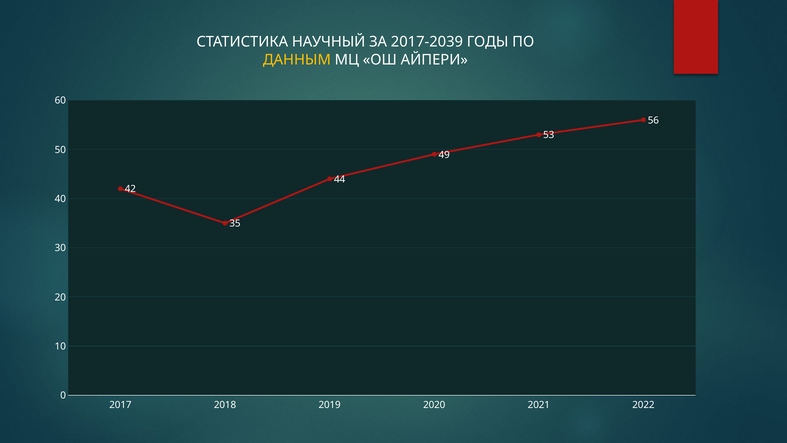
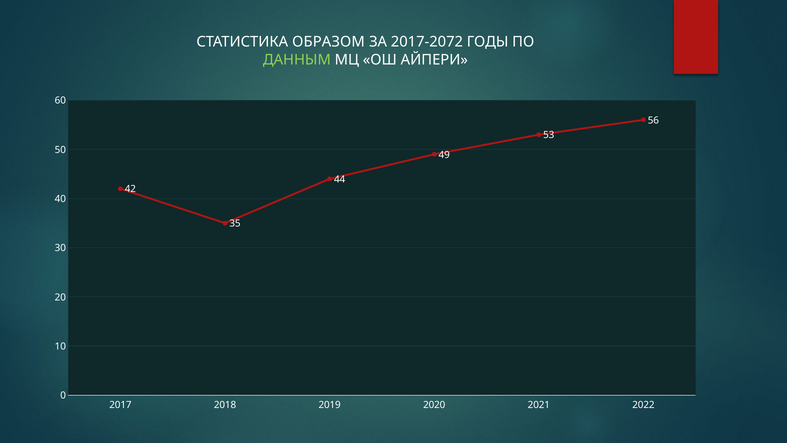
НАУЧНЫЙ: НАУЧНЫЙ -> ОБРАЗОМ
2017-2039: 2017-2039 -> 2017-2072
ДАННЫМ colour: yellow -> light green
